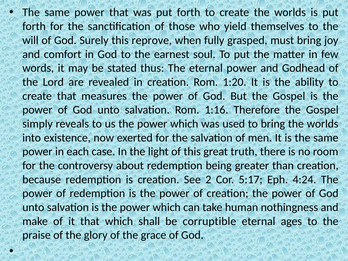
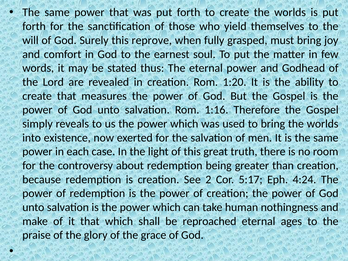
corruptible: corruptible -> reproached
